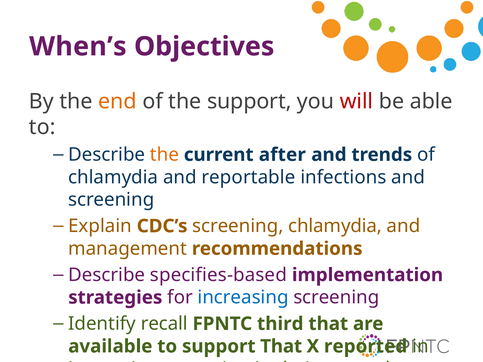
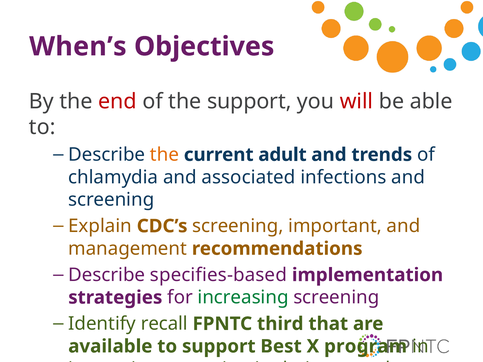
end colour: orange -> red
after: after -> adult
reportable: reportable -> associated
screening chlamydia: chlamydia -> important
increasing at (243, 298) colour: blue -> green
support That: That -> Best
reported: reported -> program
